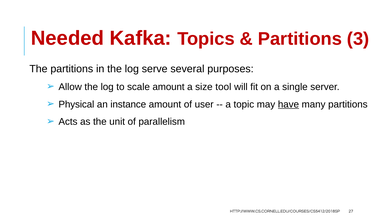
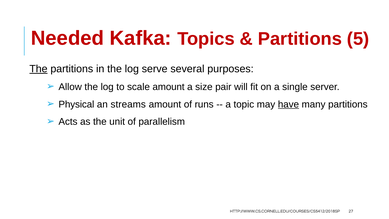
3: 3 -> 5
The at (38, 69) underline: none -> present
tool: tool -> pair
instance: instance -> streams
user: user -> runs
